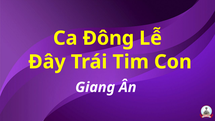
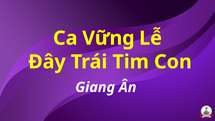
Đông: Đông -> Vững
